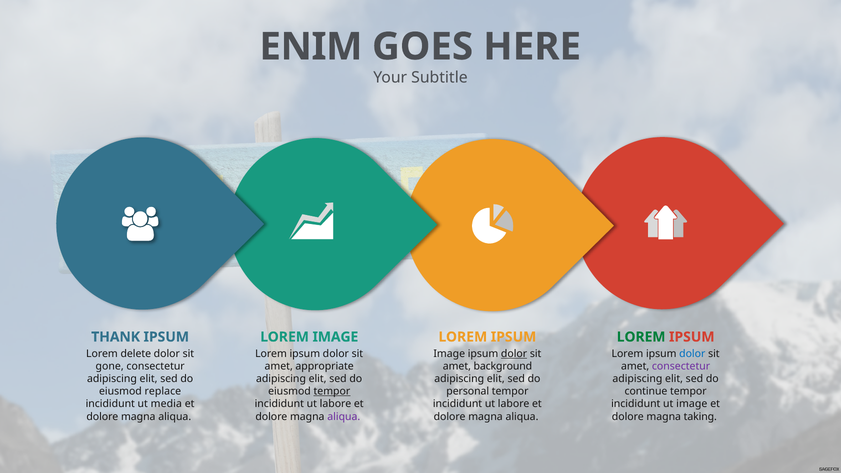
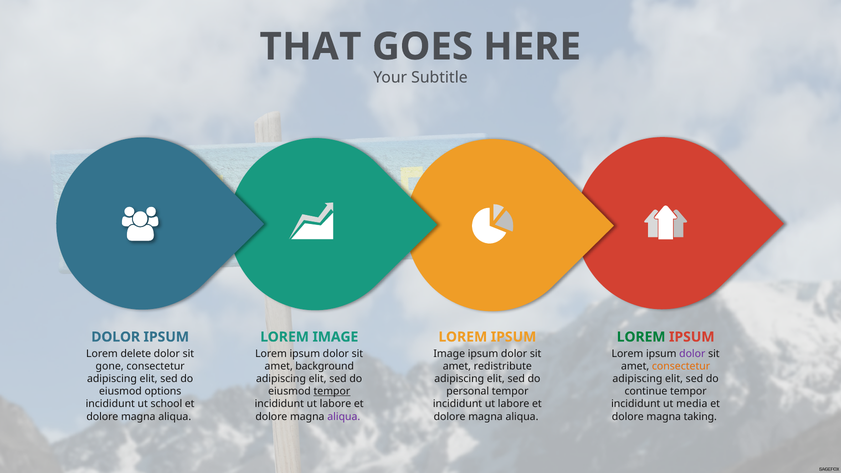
ENIM: ENIM -> THAT
THANK at (116, 337): THANK -> DOLOR
dolor at (514, 354) underline: present -> none
dolor at (692, 354) colour: blue -> purple
appropriate: appropriate -> background
background: background -> redistribute
consectetur at (681, 366) colour: purple -> orange
replace: replace -> options
media: media -> school
ut image: image -> media
